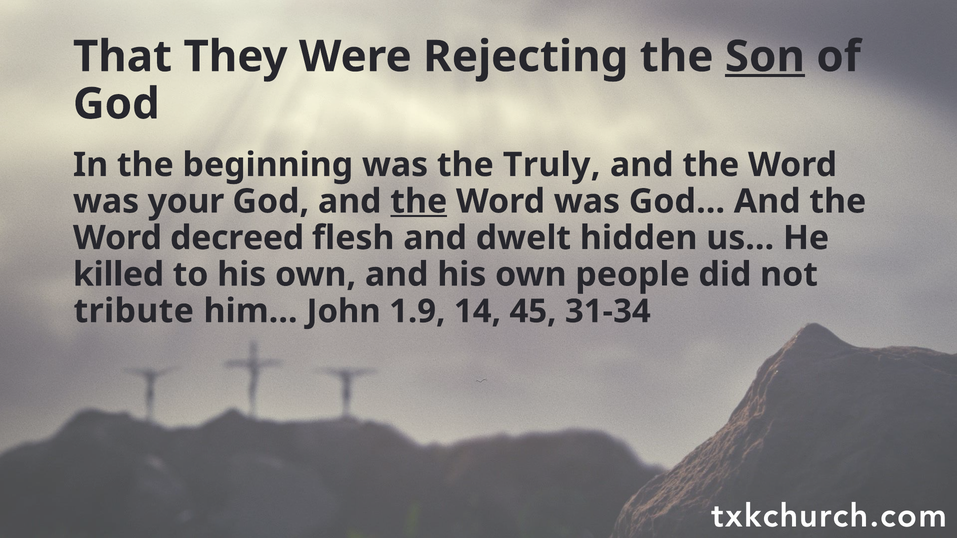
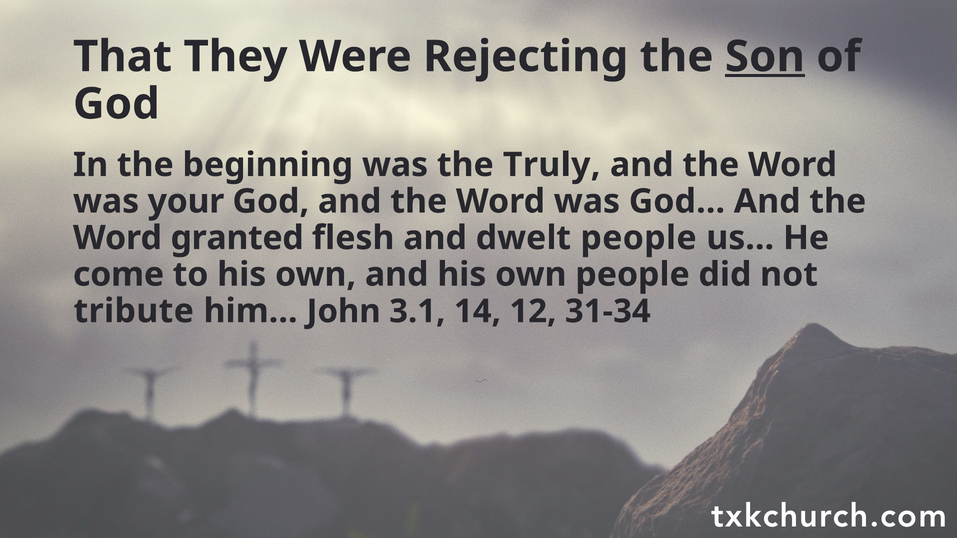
the at (419, 202) underline: present -> none
decreed: decreed -> granted
dwelt hidden: hidden -> people
killed: killed -> come
1.9: 1.9 -> 3.1
45: 45 -> 12
